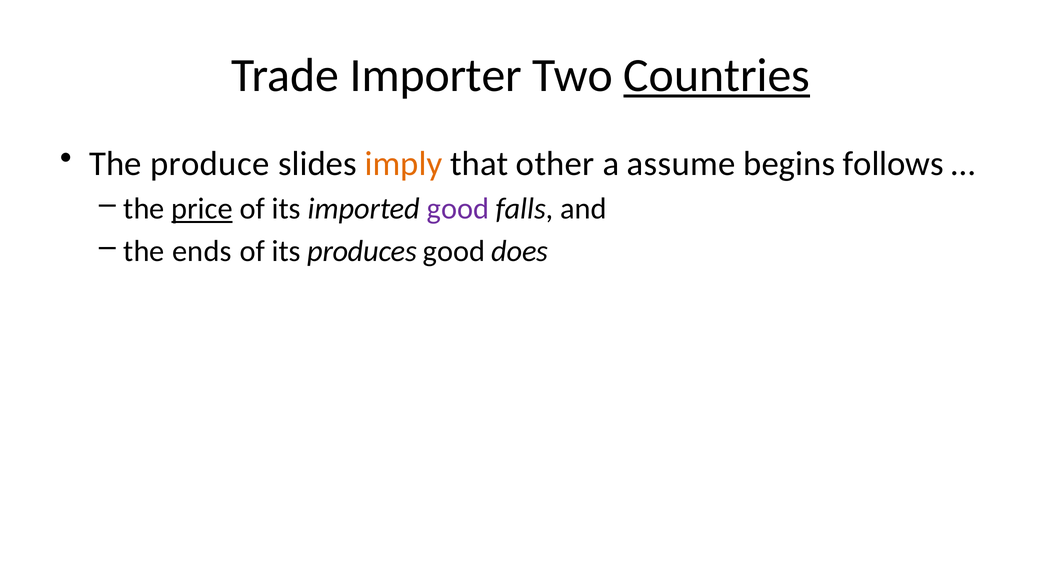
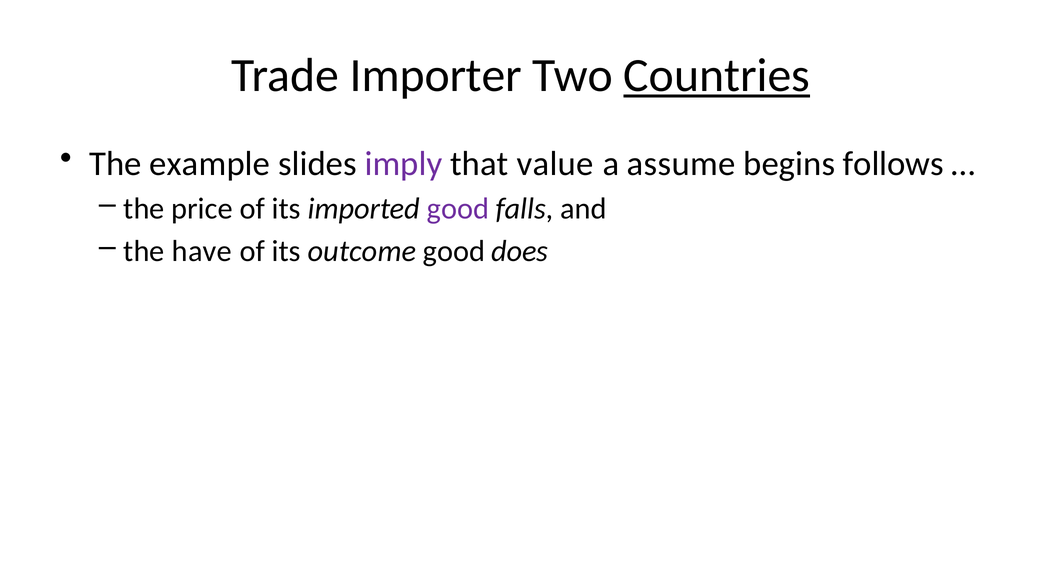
produce: produce -> example
imply colour: orange -> purple
other: other -> value
price underline: present -> none
ends: ends -> have
produces: produces -> outcome
